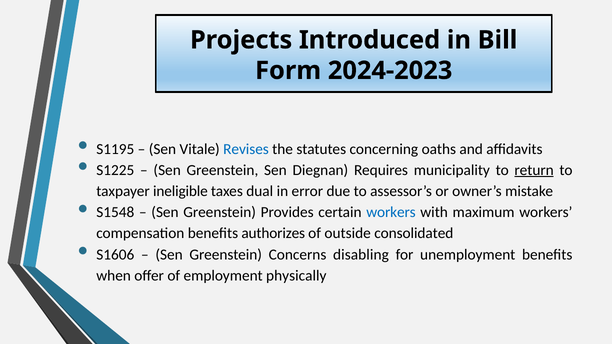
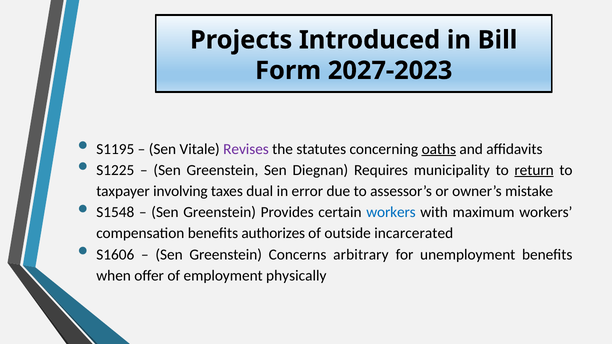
2024-2023: 2024-2023 -> 2027-2023
Revises colour: blue -> purple
oaths underline: none -> present
ineligible: ineligible -> involving
consolidated: consolidated -> incarcerated
disabling: disabling -> arbitrary
